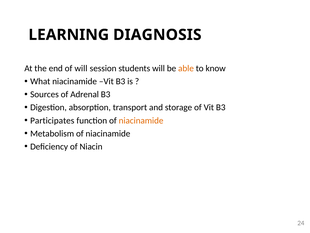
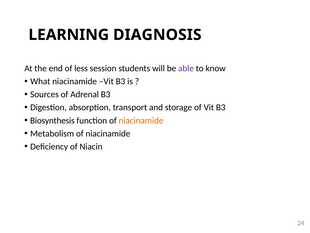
of will: will -> less
able colour: orange -> purple
Participates: Participates -> Biosynthesis
